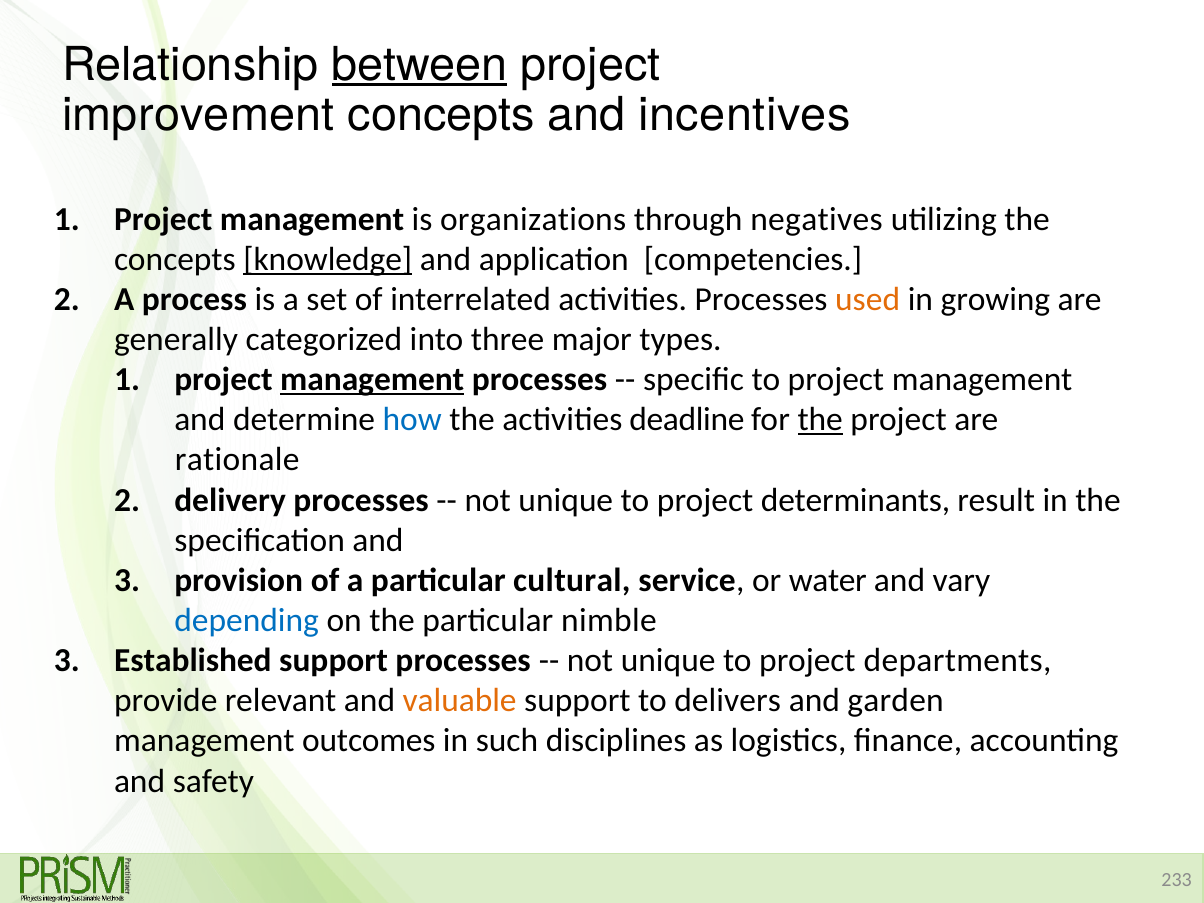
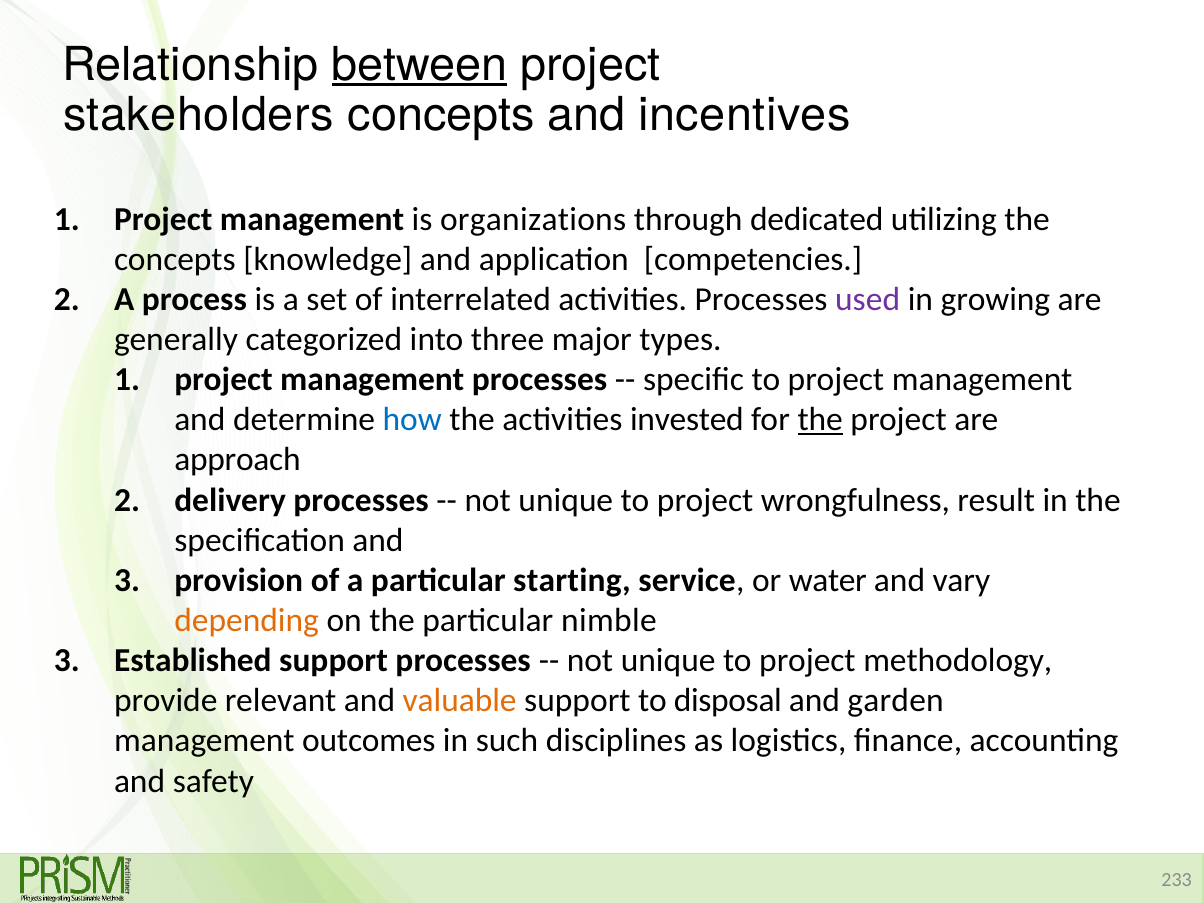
improvement: improvement -> stakeholders
negatives: negatives -> dedicated
knowledge underline: present -> none
used colour: orange -> purple
management at (372, 380) underline: present -> none
deadline: deadline -> invested
rationale: rationale -> approach
determinants: determinants -> wrongfulness
cultural: cultural -> starting
depending colour: blue -> orange
departments: departments -> methodology
delivers: delivers -> disposal
